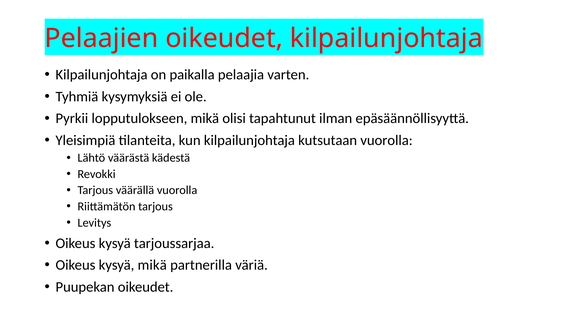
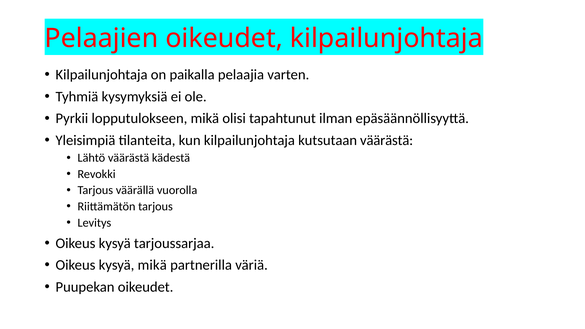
kutsutaan vuorolla: vuorolla -> väärästä
